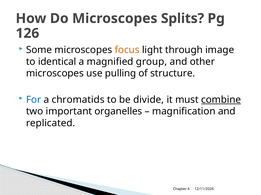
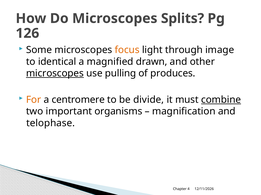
group: group -> drawn
microscopes at (55, 74) underline: none -> present
structure: structure -> produces
For colour: blue -> orange
chromatids: chromatids -> centromere
organelles: organelles -> organisms
replicated: replicated -> telophase
